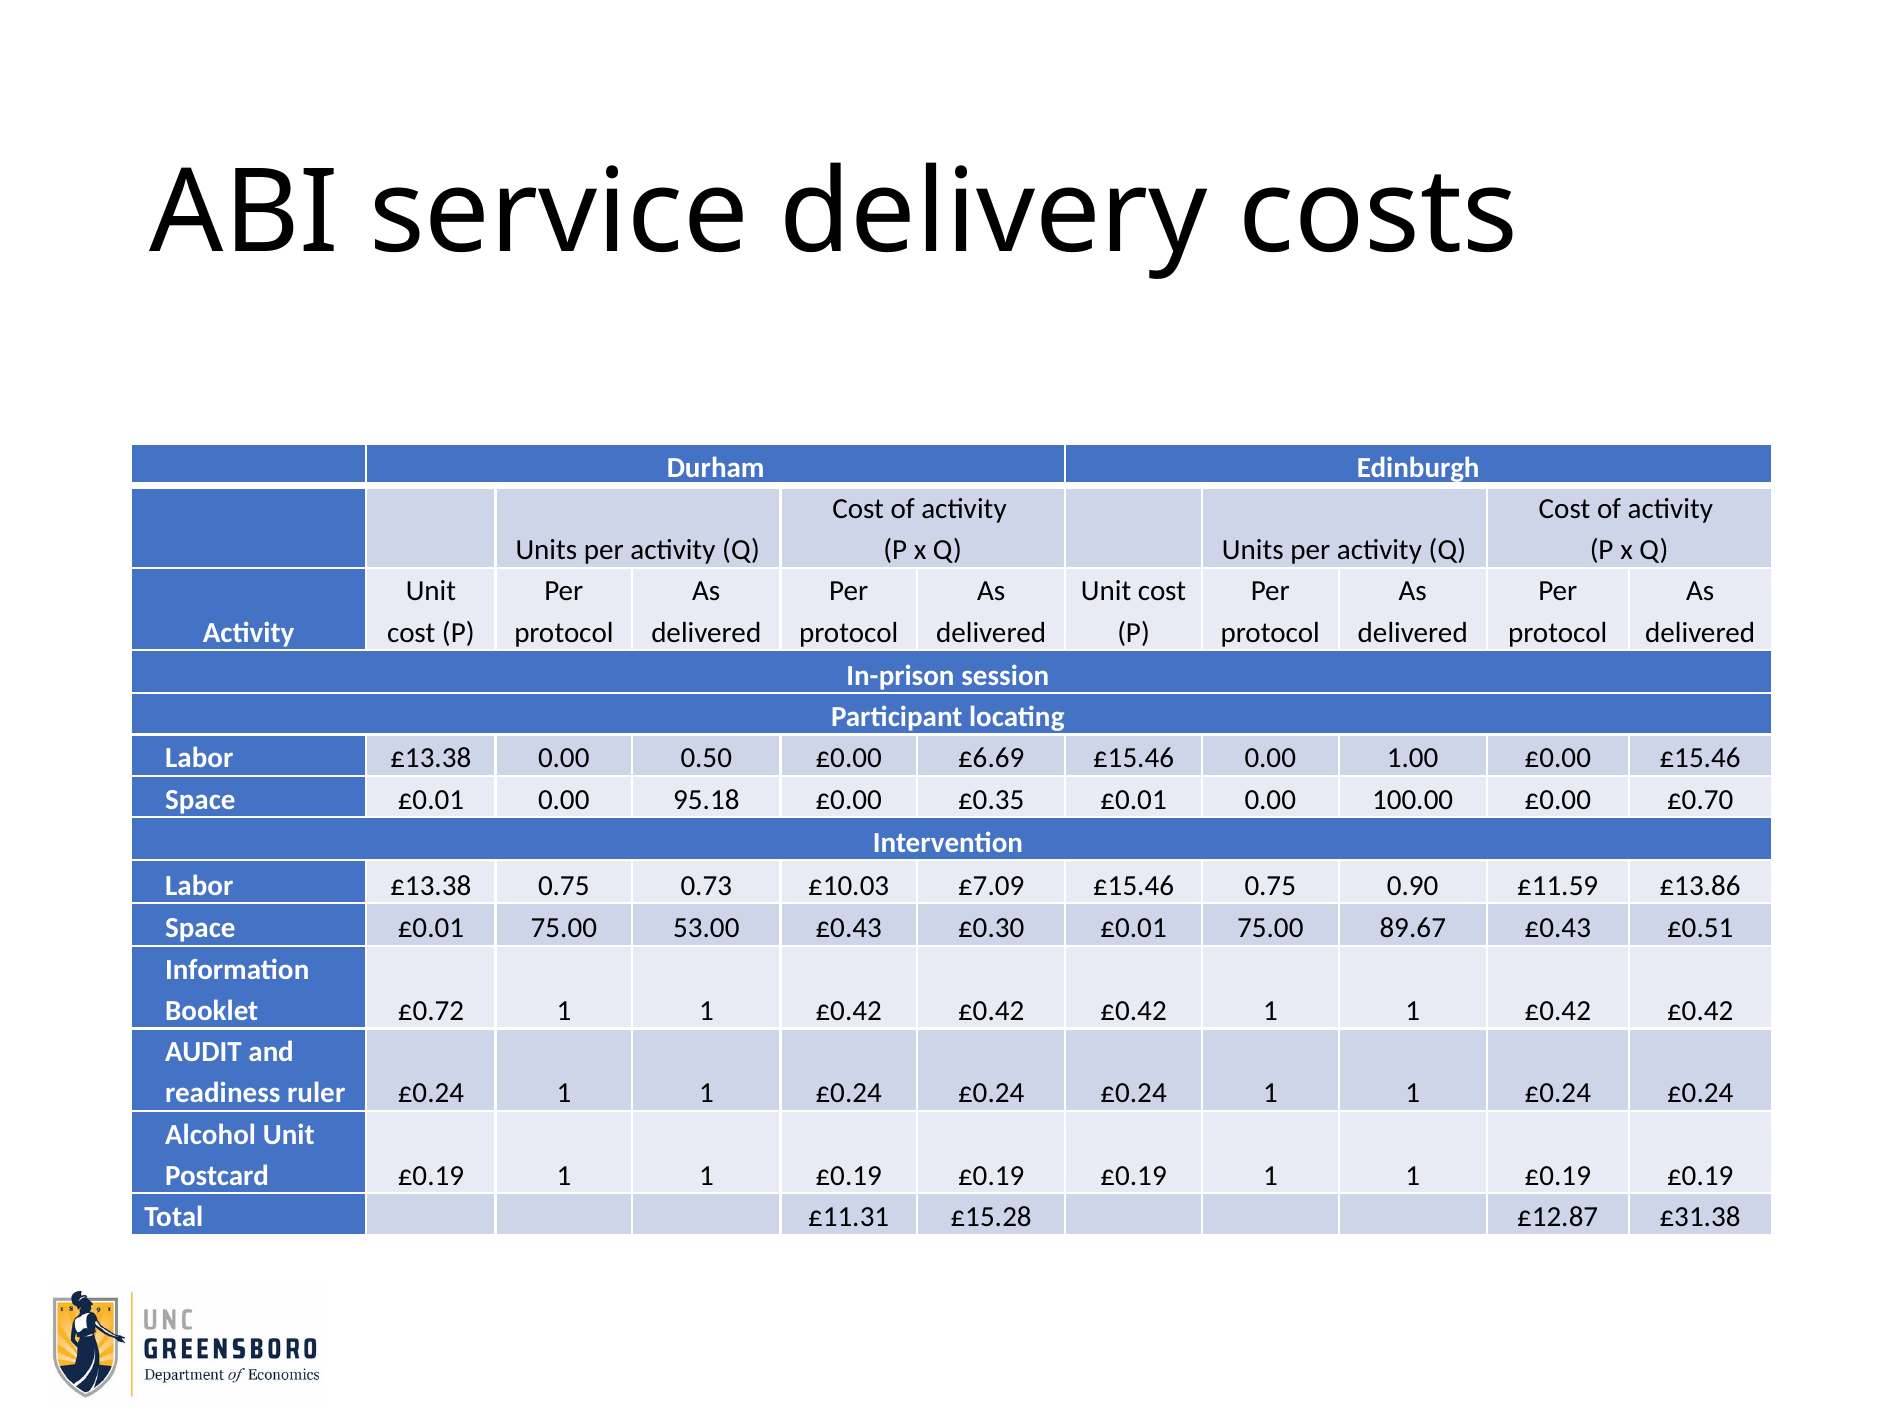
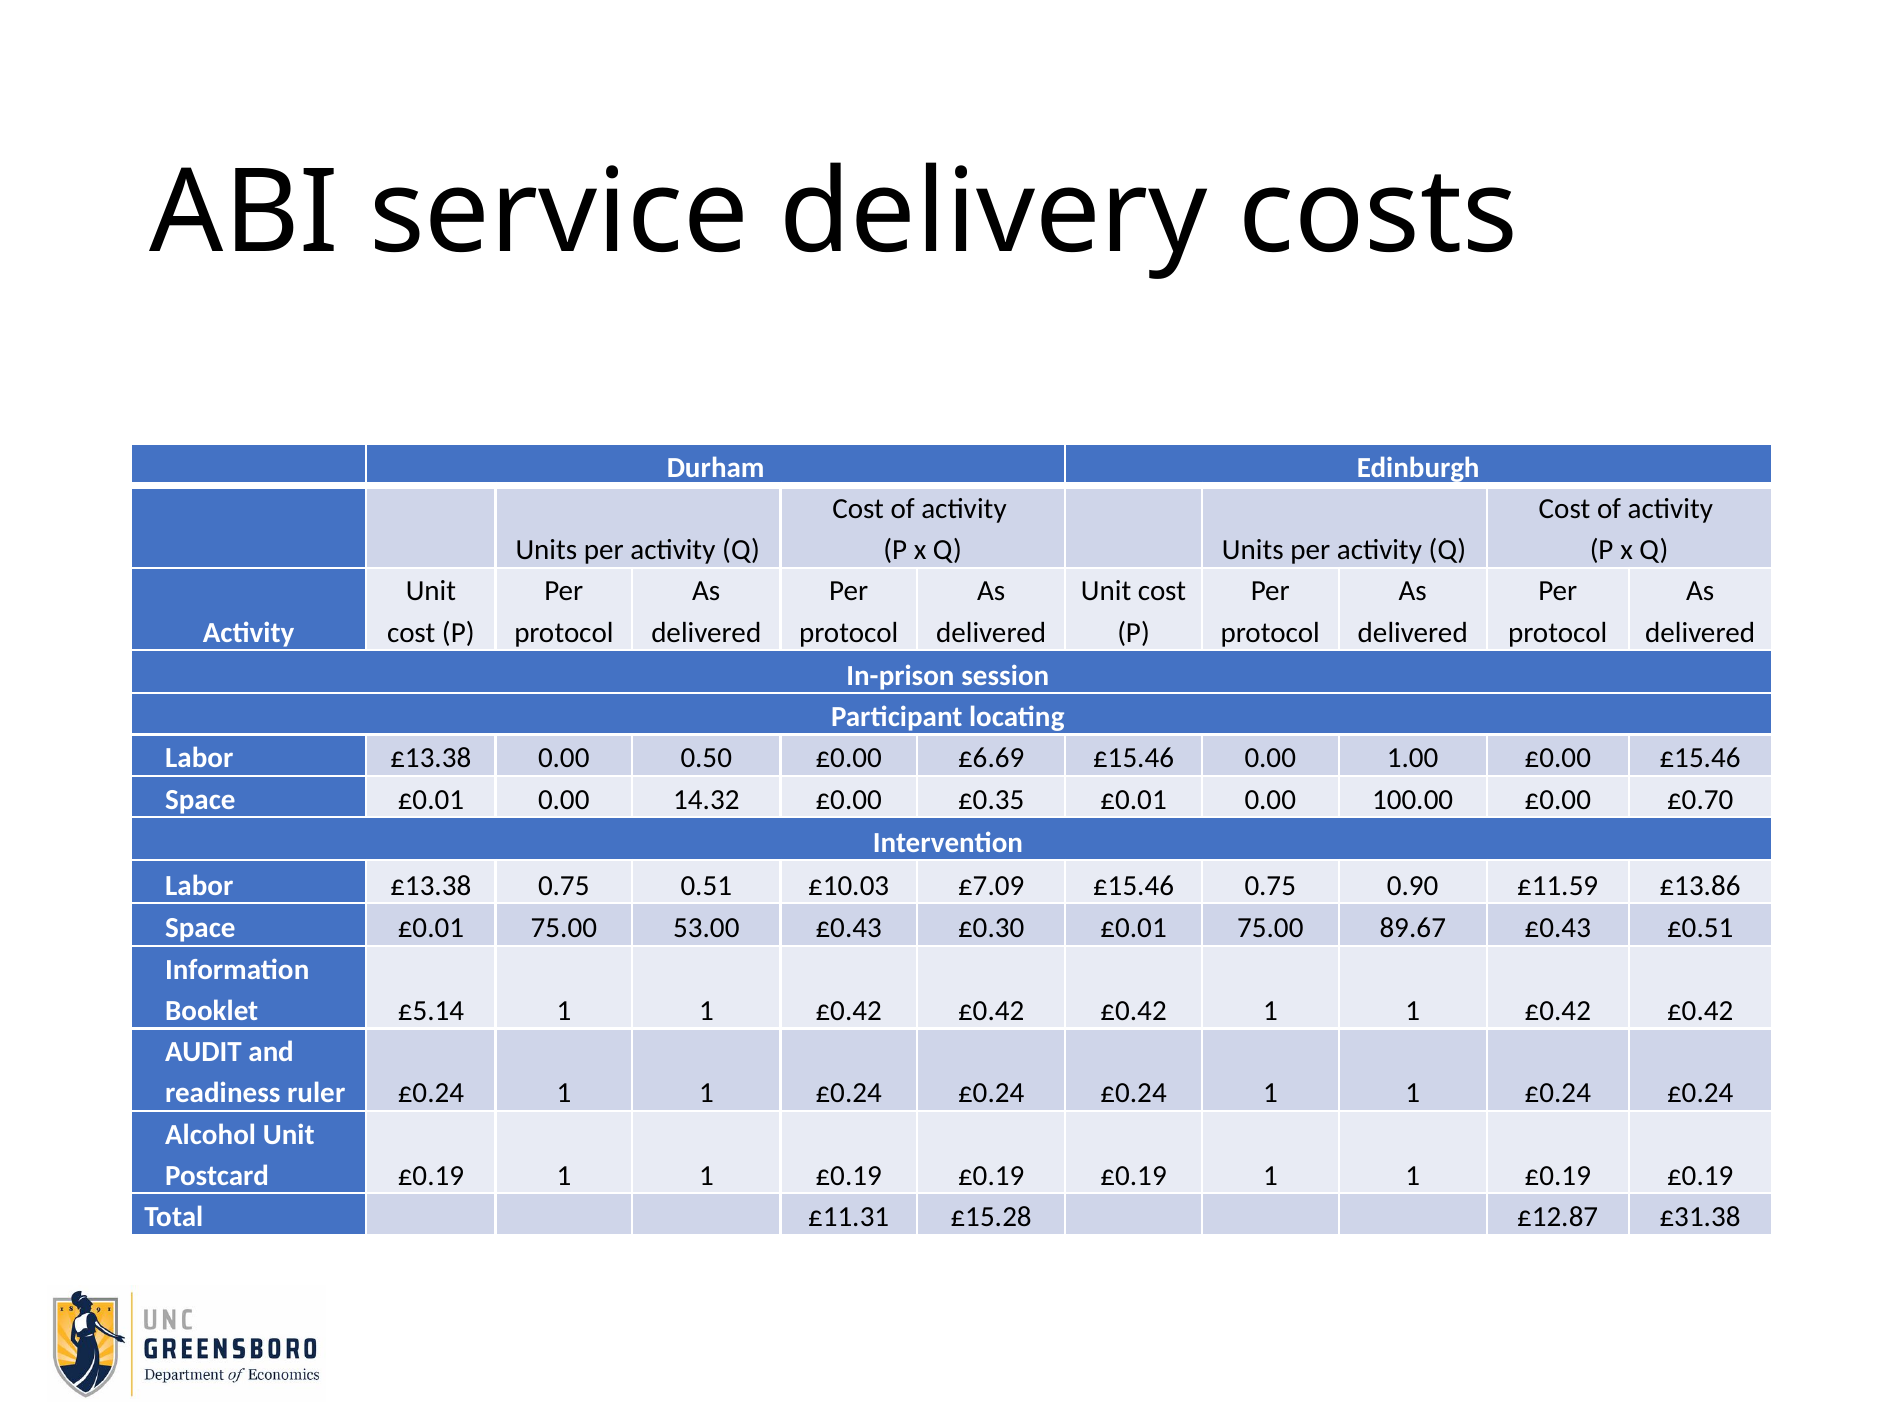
95.18: 95.18 -> 14.32
0.73: 0.73 -> 0.51
£0.72: £0.72 -> £5.14
